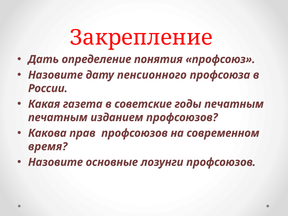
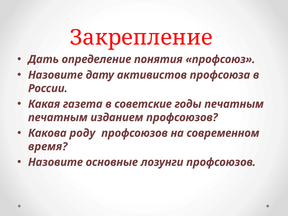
пенсионного: пенсионного -> активистов
прав: прав -> роду
